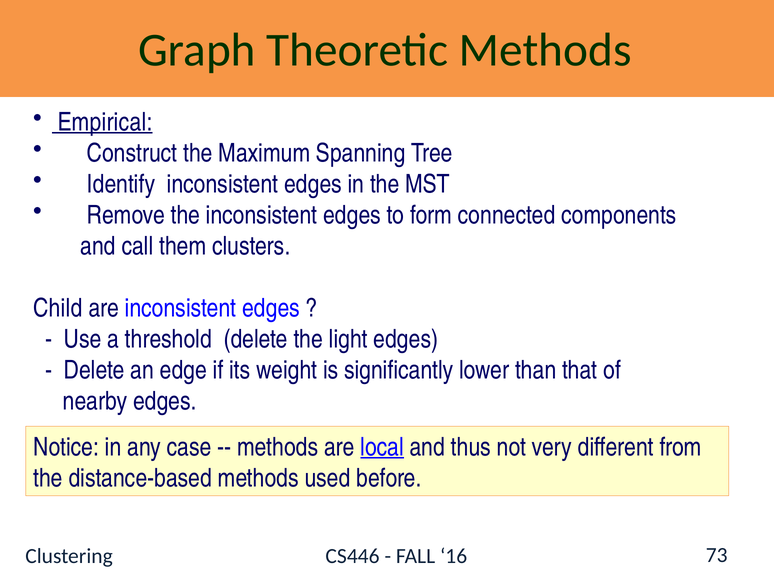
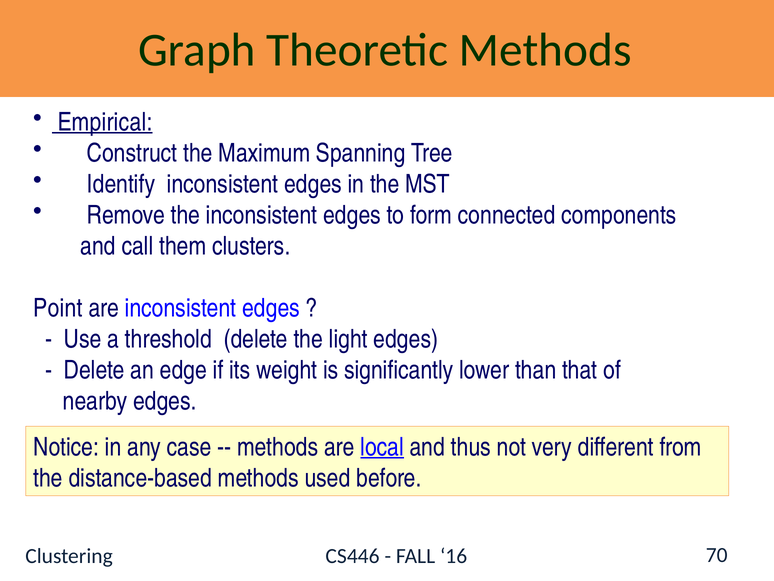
Child: Child -> Point
73: 73 -> 70
